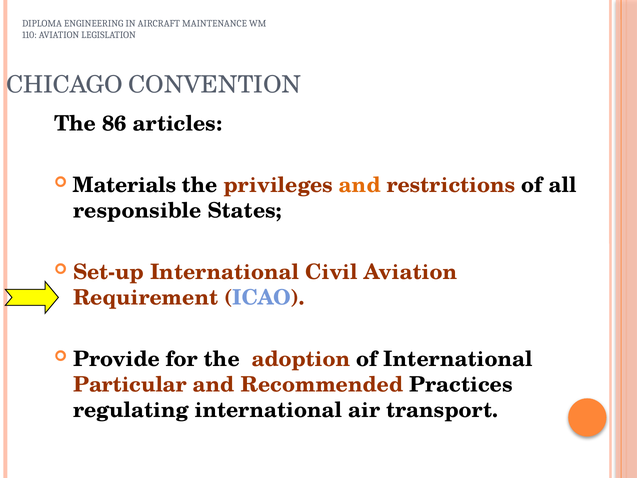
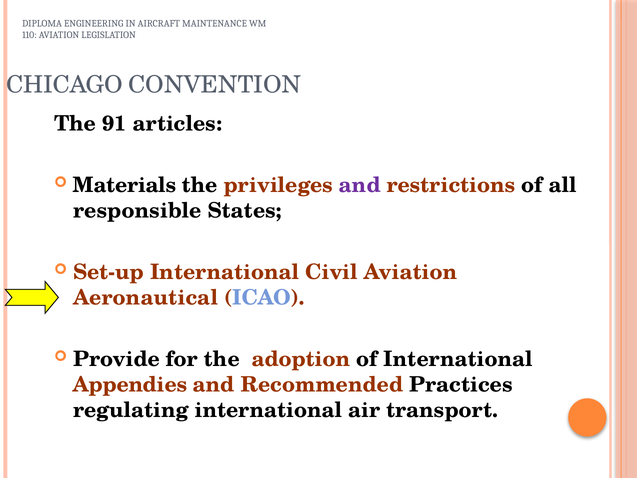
86: 86 -> 91
and at (360, 185) colour: orange -> purple
Requirement: Requirement -> Aeronautical
Particular: Particular -> Appendies
